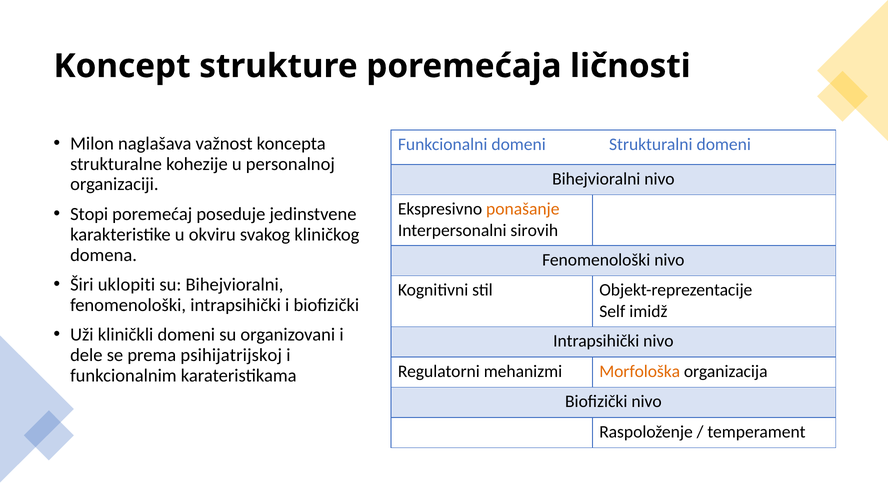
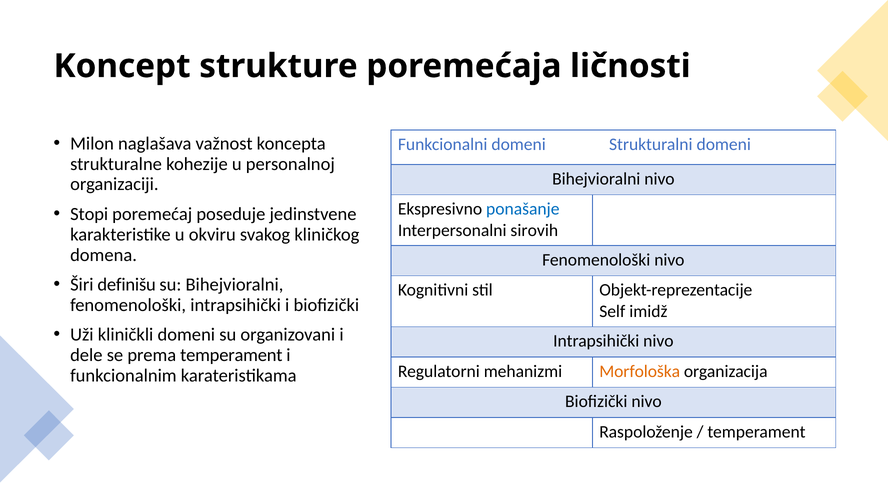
ponašanje colour: orange -> blue
uklopiti: uklopiti -> definišu
prema psihijatrijskoj: psihijatrijskoj -> temperament
